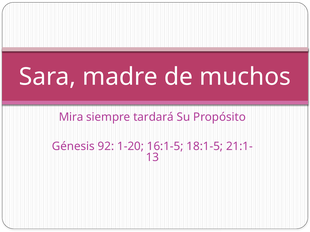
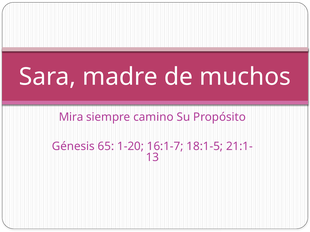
tardará: tardará -> camino
92: 92 -> 65
16:1-5: 16:1-5 -> 16:1-7
